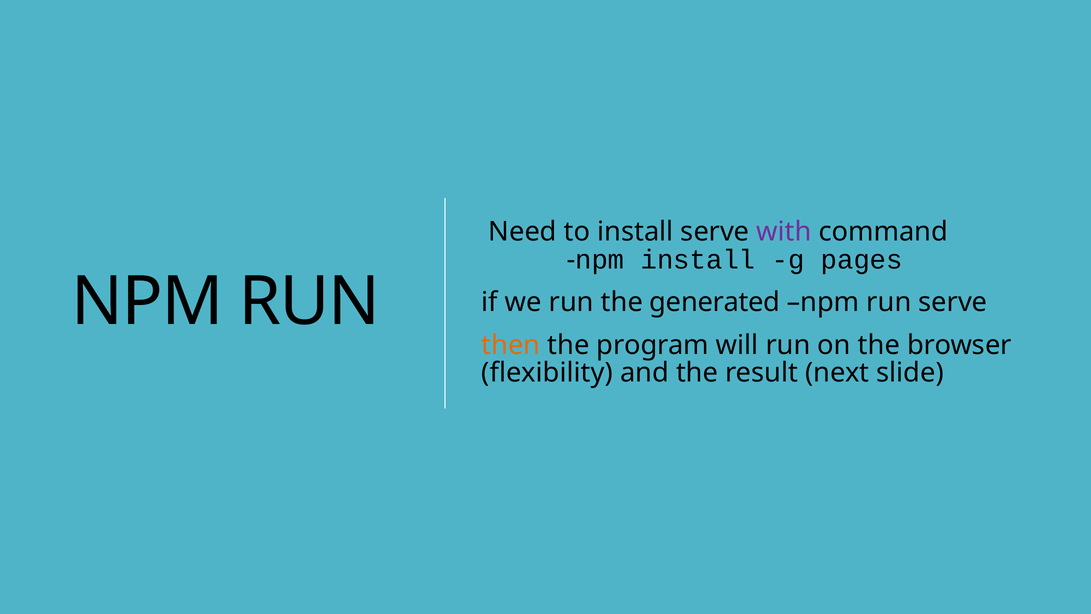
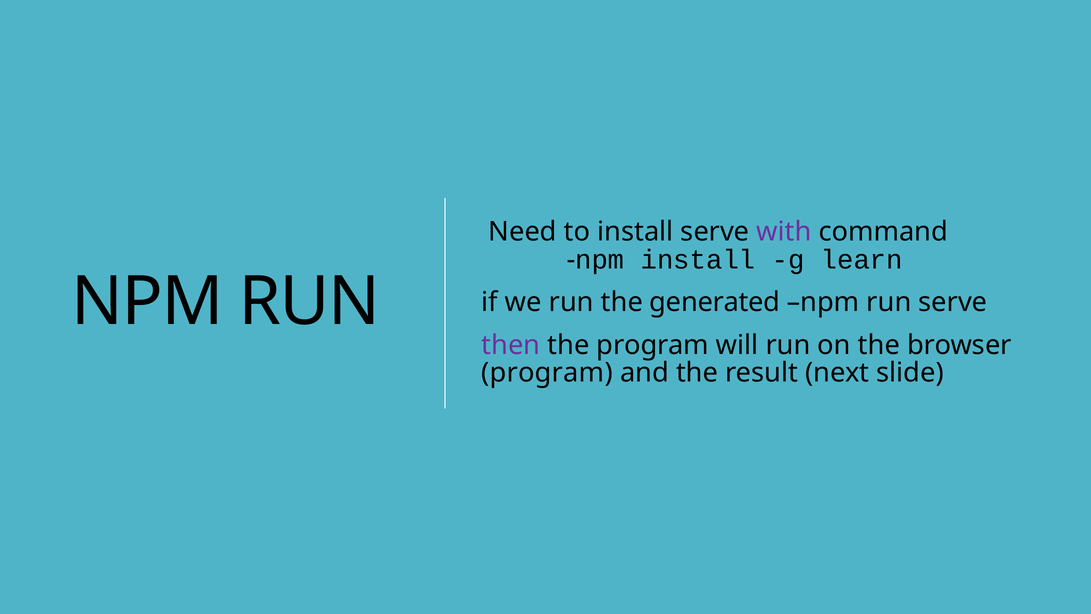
pages: pages -> learn
then colour: orange -> purple
flexibility at (547, 373): flexibility -> program
